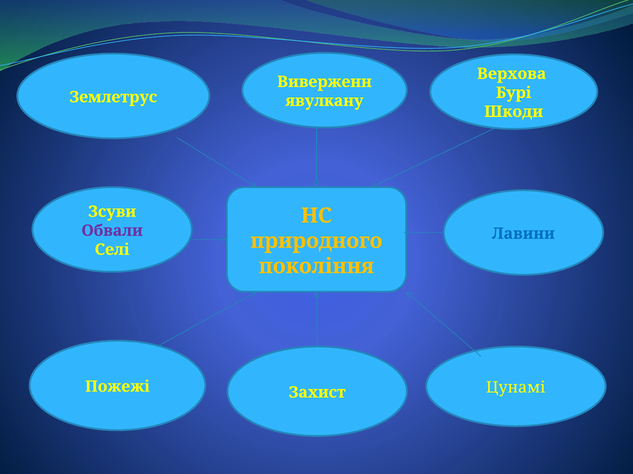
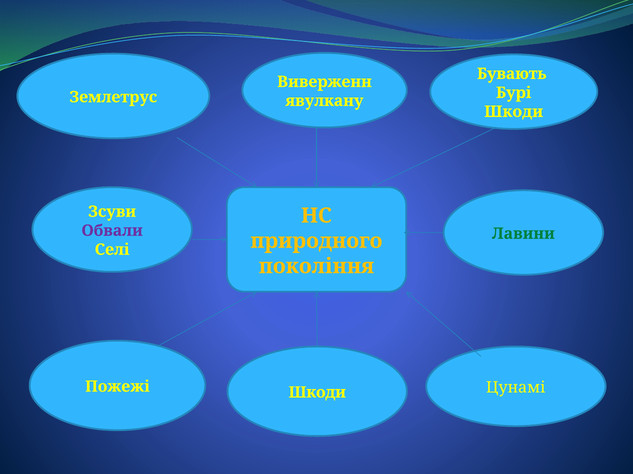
Верхова: Верхова -> Бувають
Лавини colour: blue -> green
Пожежі Захист: Захист -> Шкоди
